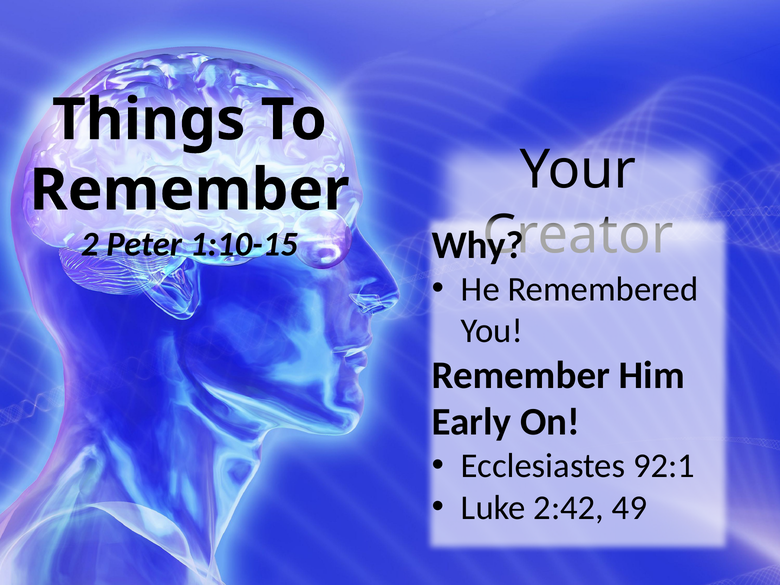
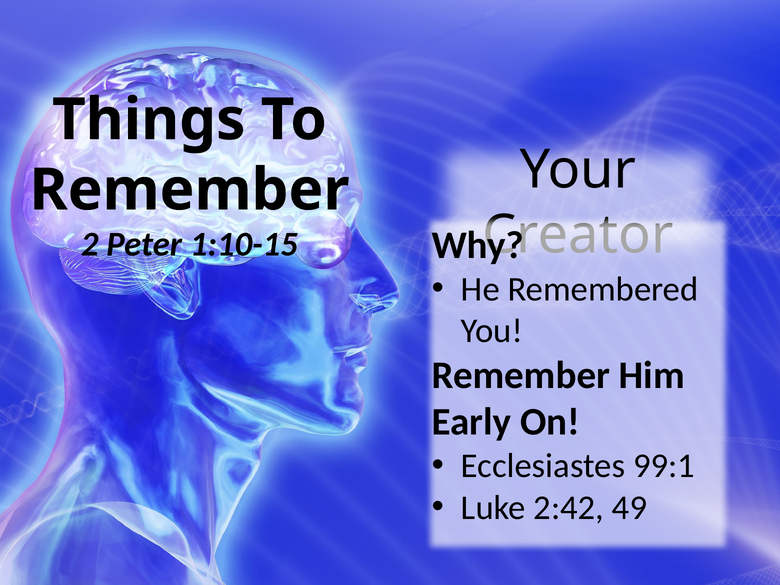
92:1: 92:1 -> 99:1
